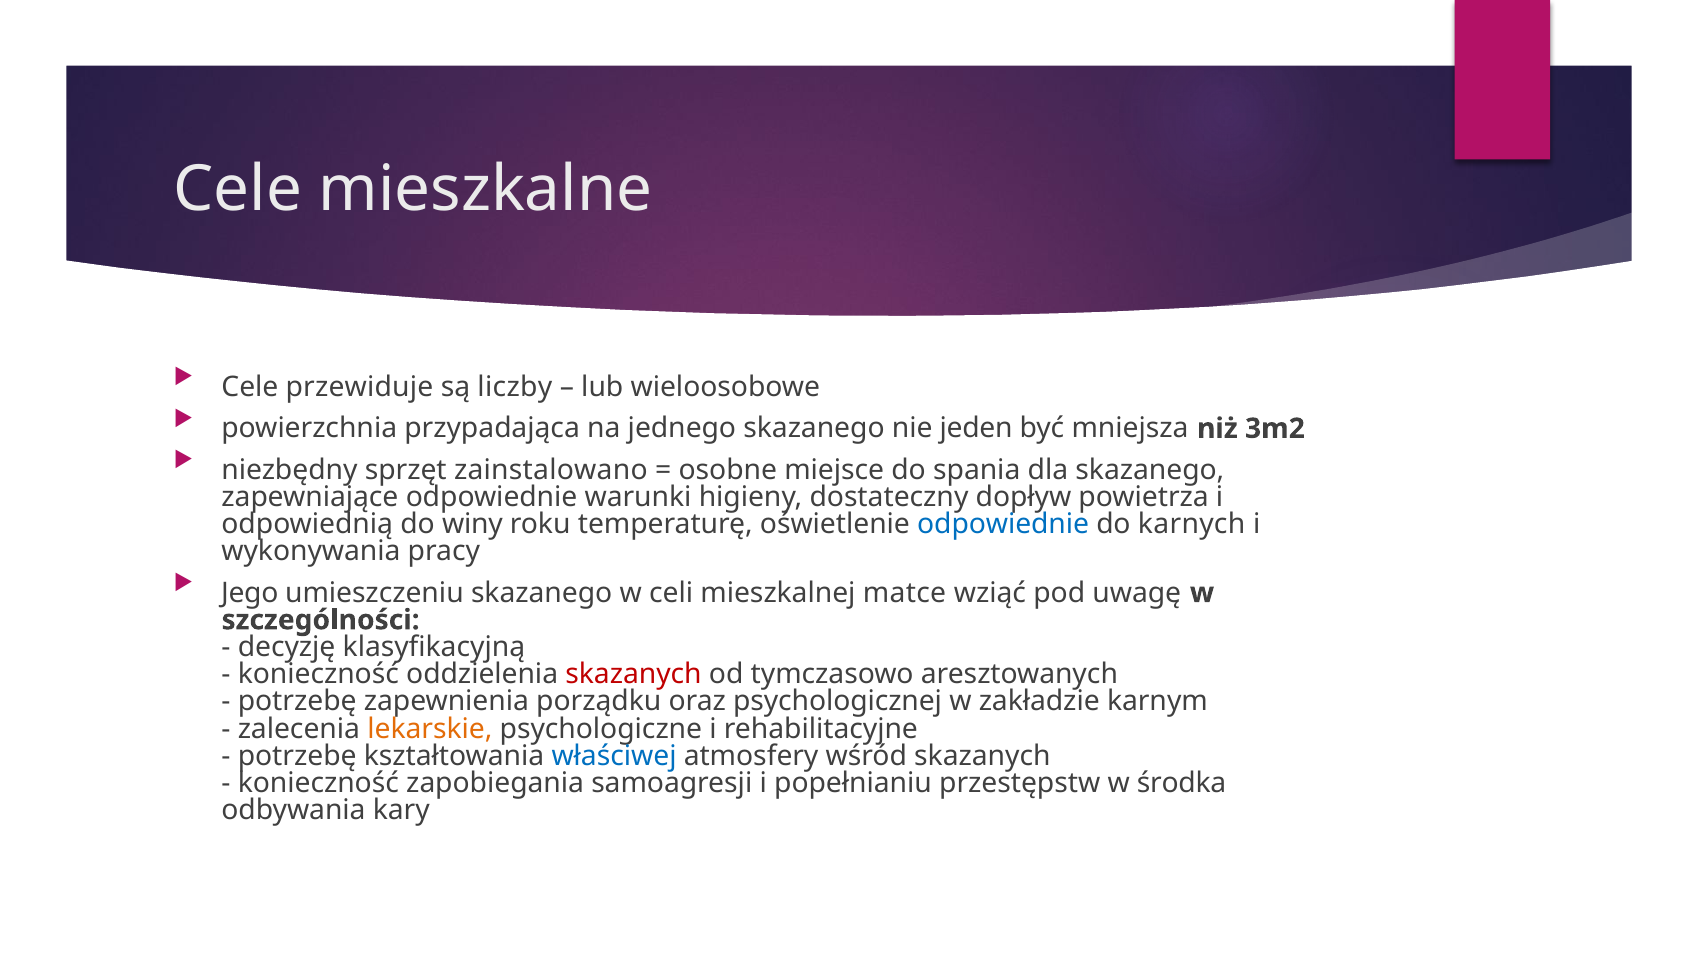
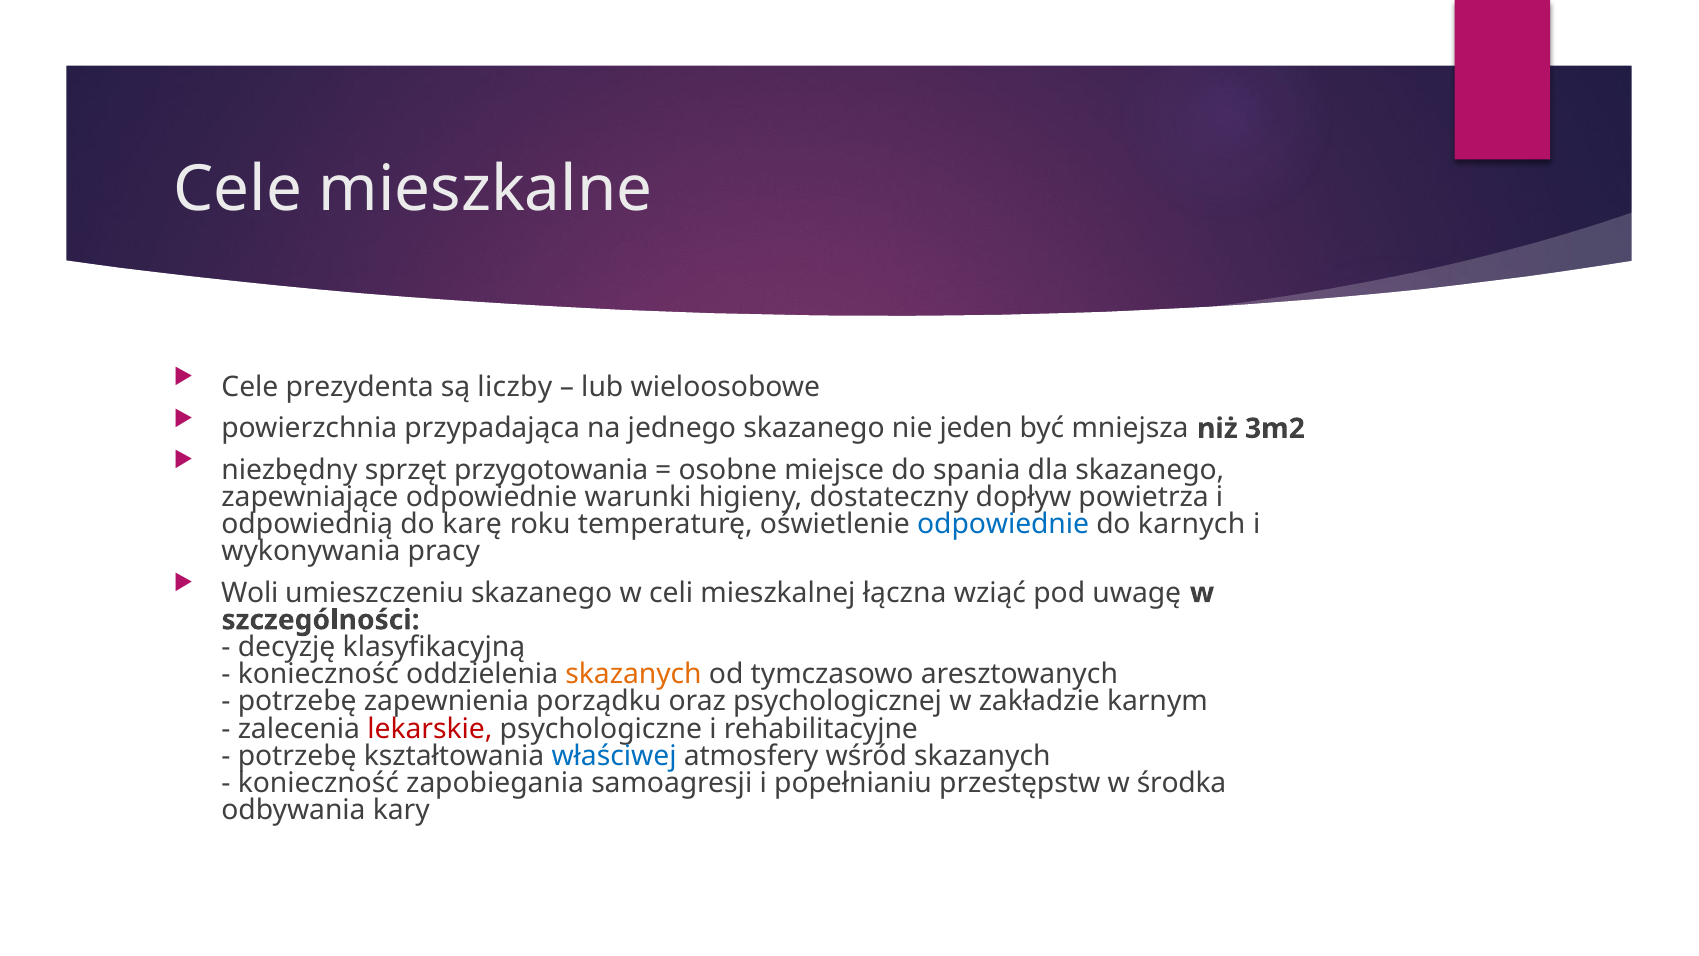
przewiduje: przewiduje -> prezydenta
zainstalowano: zainstalowano -> przygotowania
winy: winy -> karę
Jego: Jego -> Woli
matce: matce -> łączna
skazanych at (634, 674) colour: red -> orange
lekarskie colour: orange -> red
